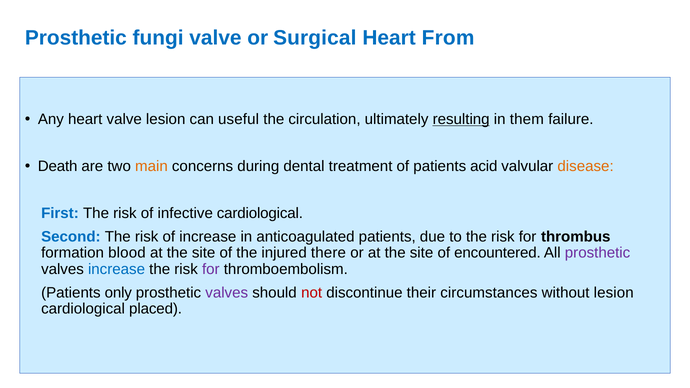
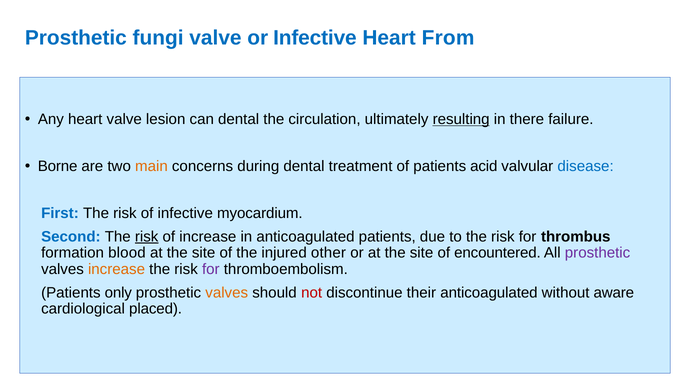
or Surgical: Surgical -> Infective
can useful: useful -> dental
them: them -> there
Death: Death -> Borne
disease colour: orange -> blue
infective cardiological: cardiological -> myocardium
risk at (147, 237) underline: none -> present
there: there -> other
increase at (117, 269) colour: blue -> orange
valves at (227, 293) colour: purple -> orange
their circumstances: circumstances -> anticoagulated
without lesion: lesion -> aware
